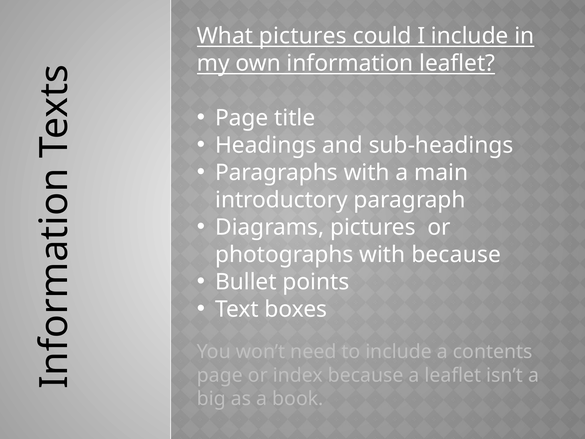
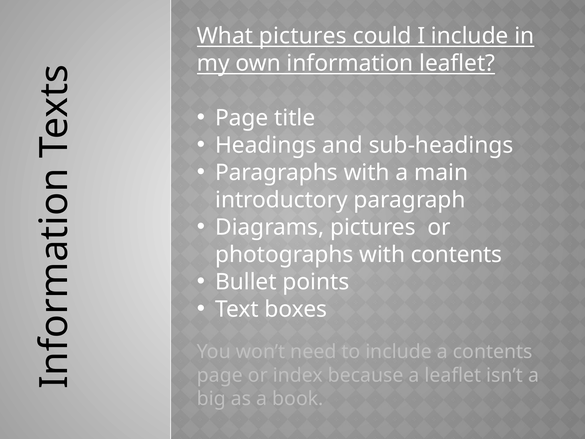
with because: because -> contents
